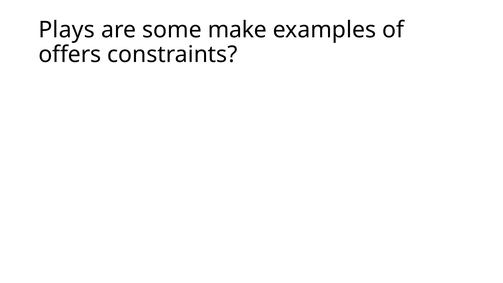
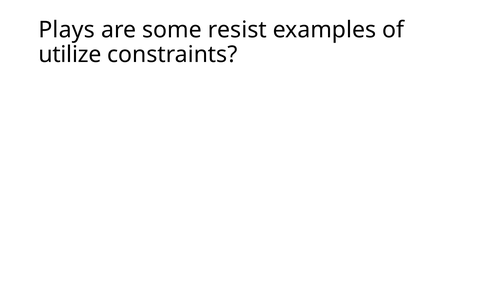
make: make -> resist
offers: offers -> utilize
